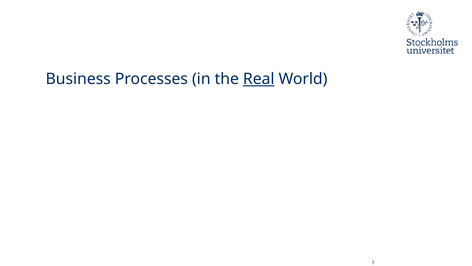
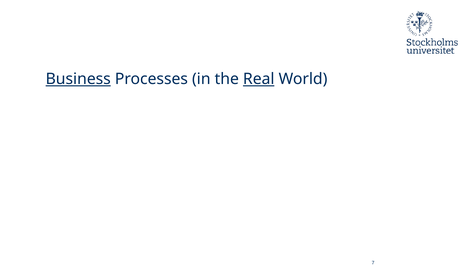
Business underline: none -> present
